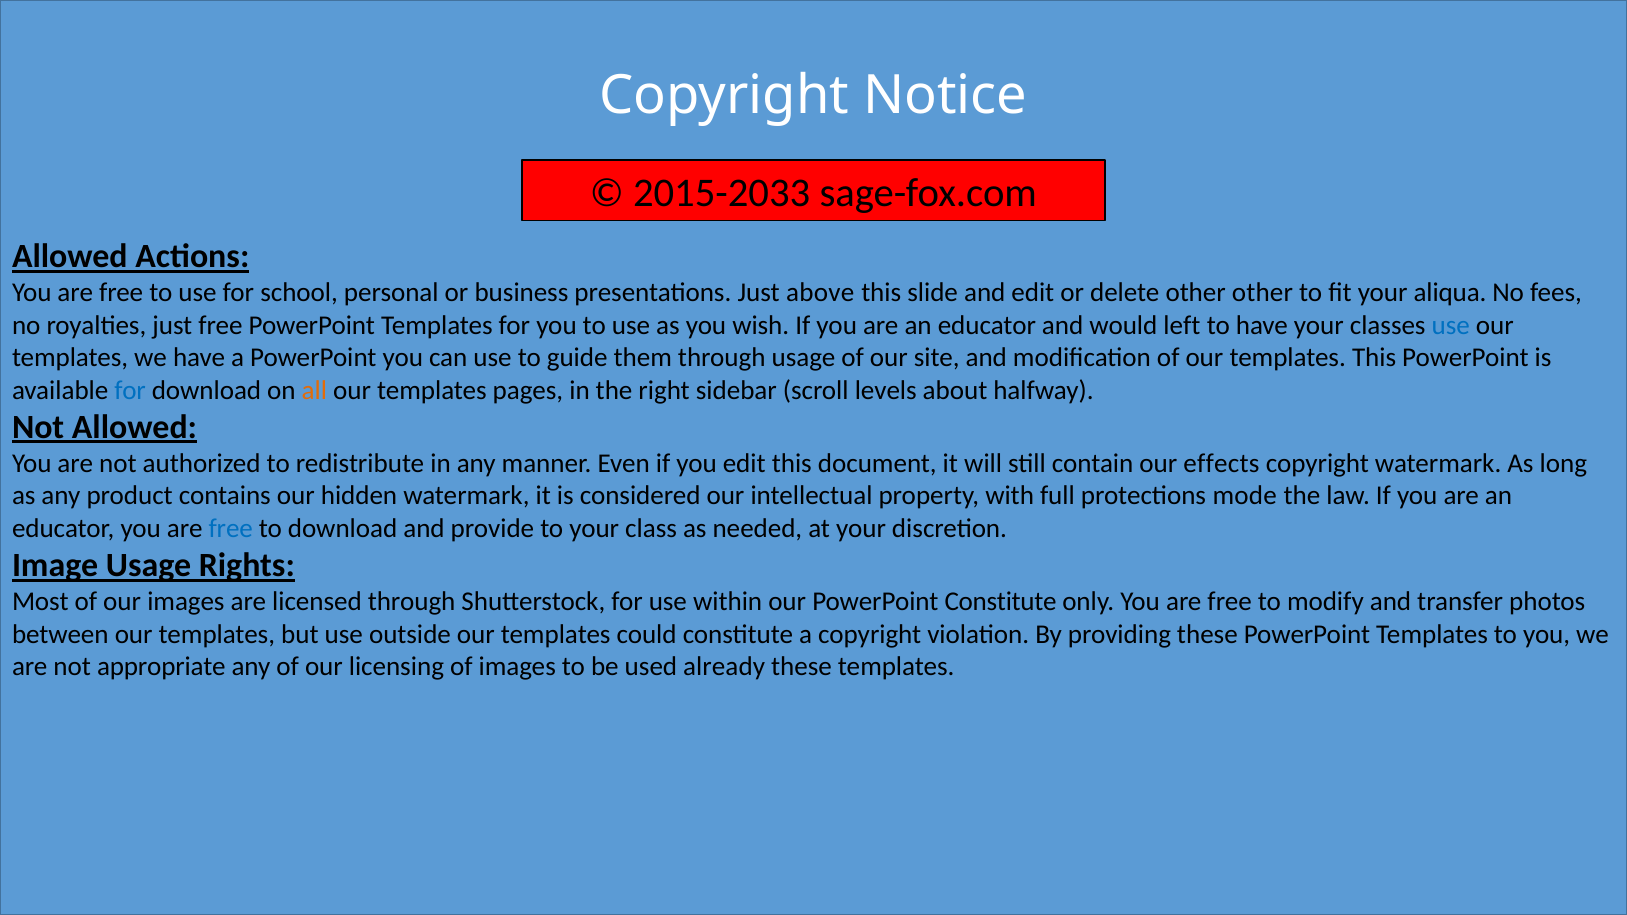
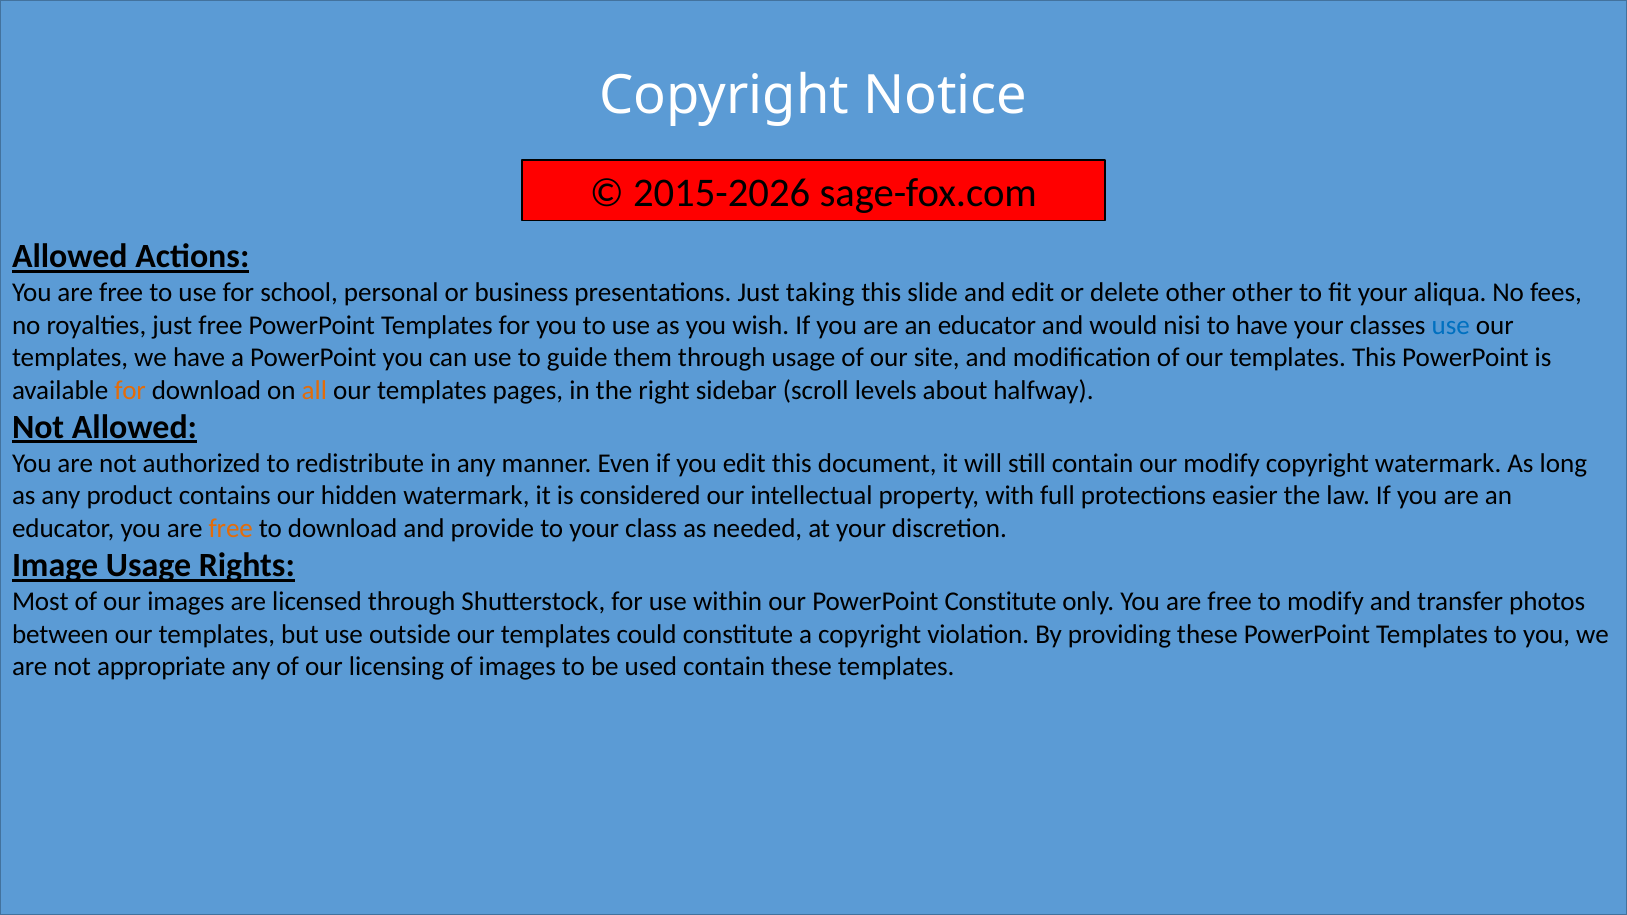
2015-2033: 2015-2033 -> 2015-2026
above: above -> taking
left: left -> nisi
for at (130, 390) colour: blue -> orange
our effects: effects -> modify
mode: mode -> easier
free at (231, 529) colour: blue -> orange
used already: already -> contain
